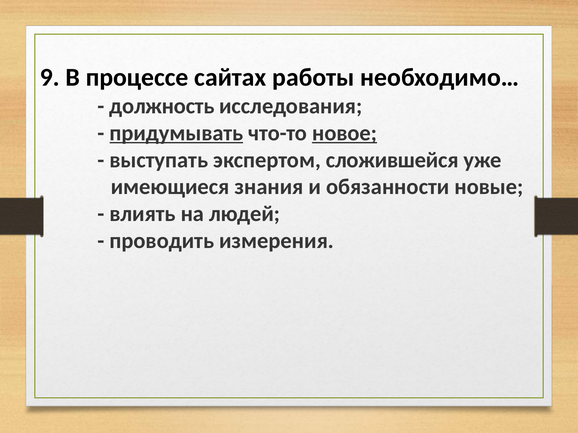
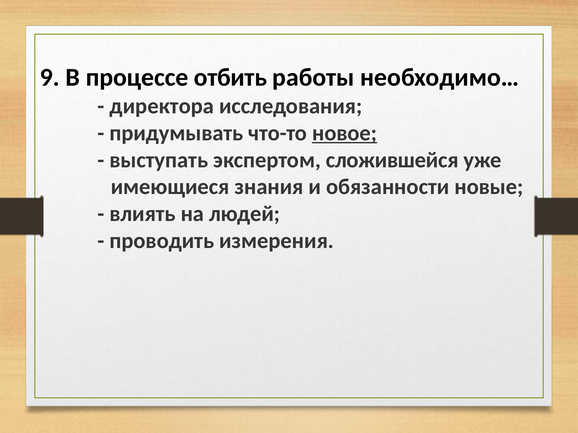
сайтах: сайтах -> отбить
должность: должность -> директора
придумывать underline: present -> none
